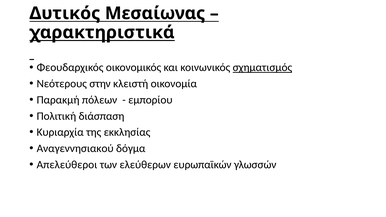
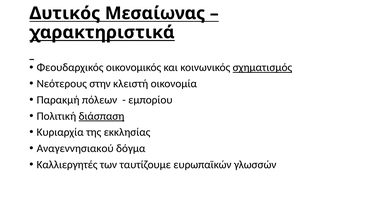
διάσπαση underline: none -> present
Απελεύθεροι: Απελεύθεροι -> Καλλιεργητές
ελεύθερων: ελεύθερων -> ταυτίζουμε
